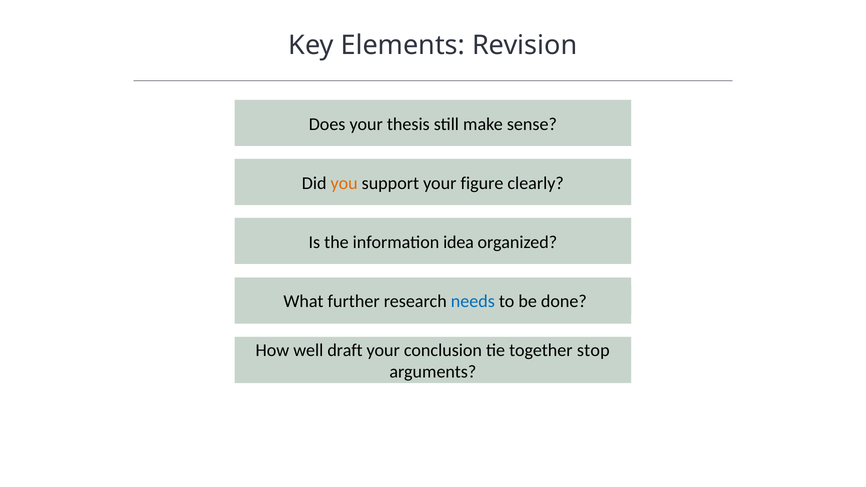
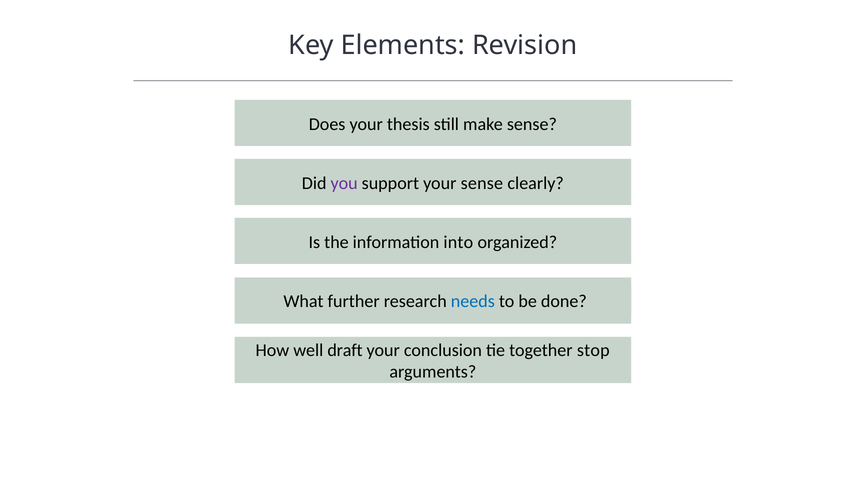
you colour: orange -> purple
your figure: figure -> sense
idea: idea -> into
